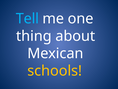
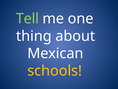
Tell colour: light blue -> light green
